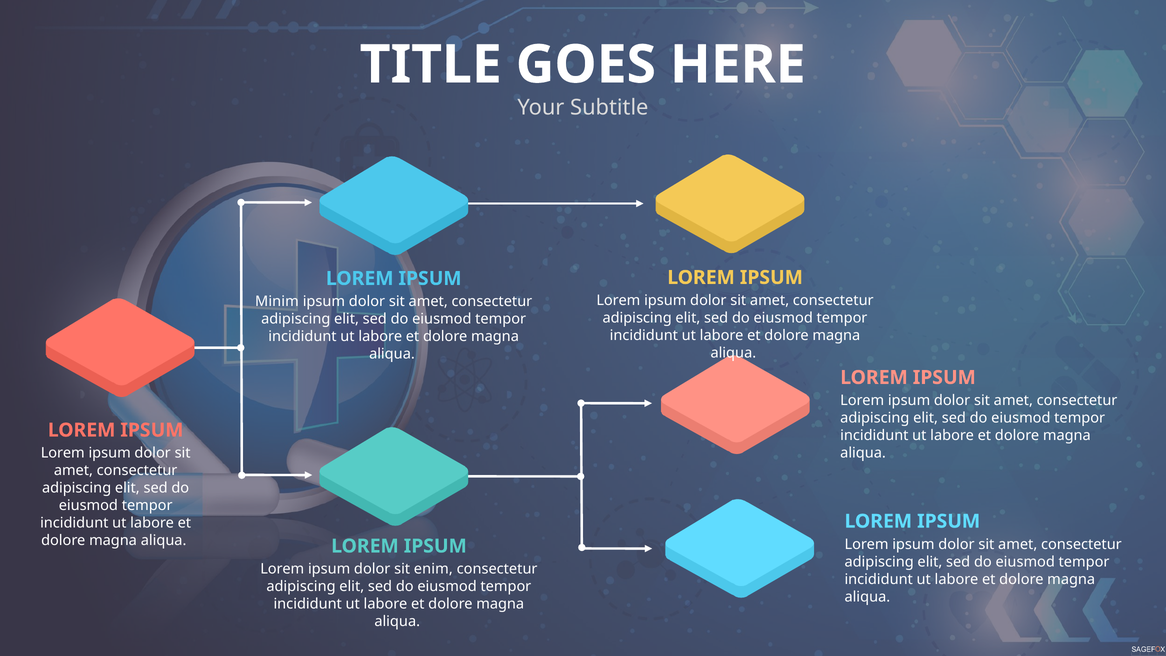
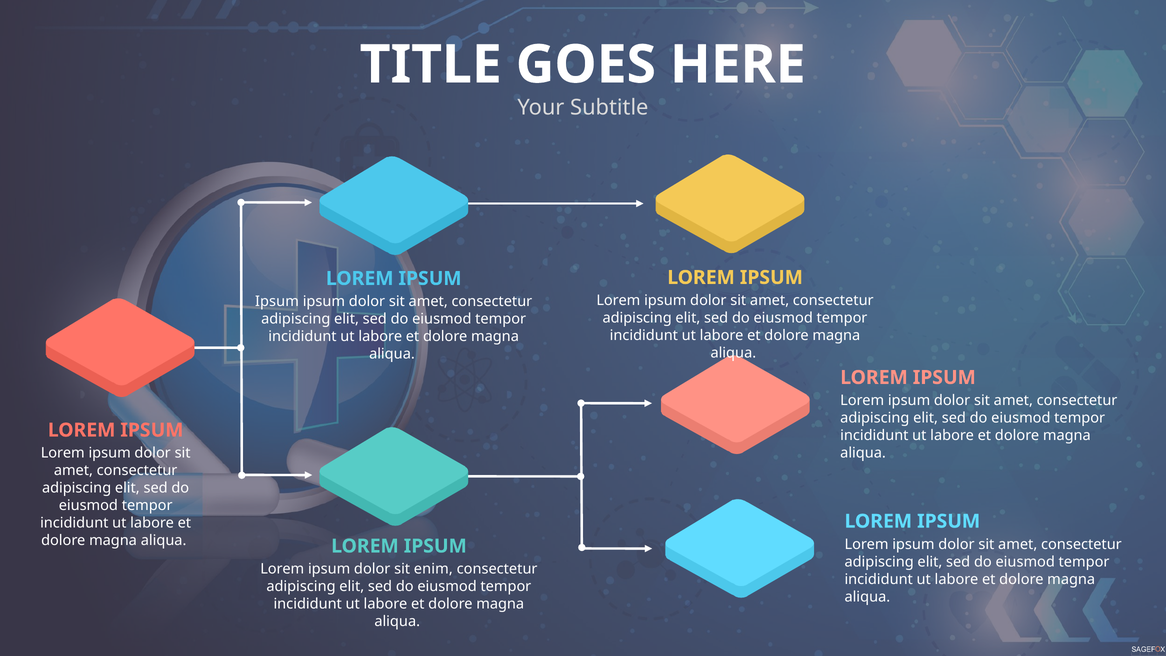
Minim at (277, 301): Minim -> Ipsum
